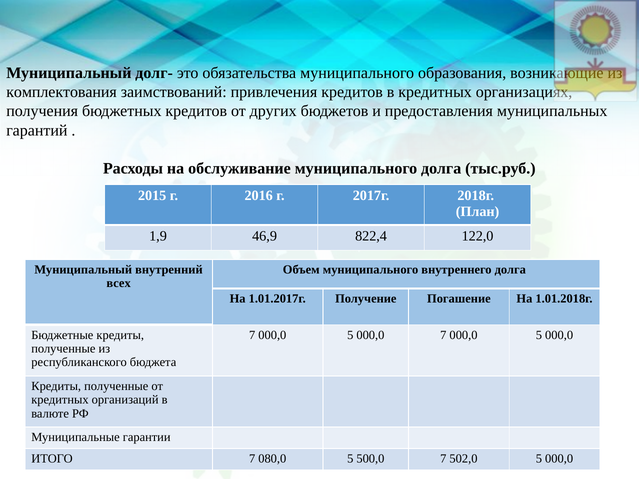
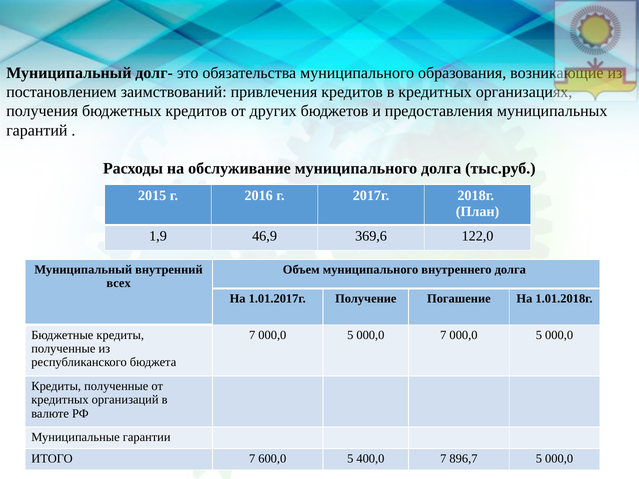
комплектования: комплектования -> постановлением
822,4: 822,4 -> 369,6
080,0: 080,0 -> 600,0
500,0: 500,0 -> 400,0
502,0: 502,0 -> 896,7
